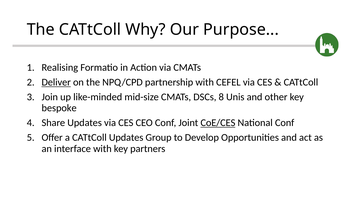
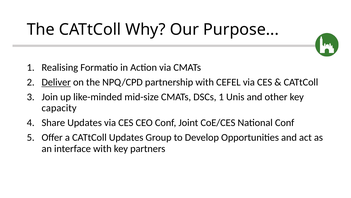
DSCs 8: 8 -> 1
bespoke: bespoke -> capacity
CoE/CES underline: present -> none
